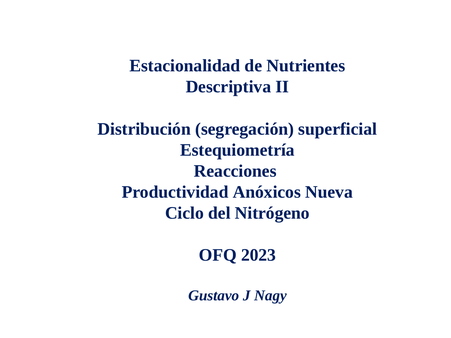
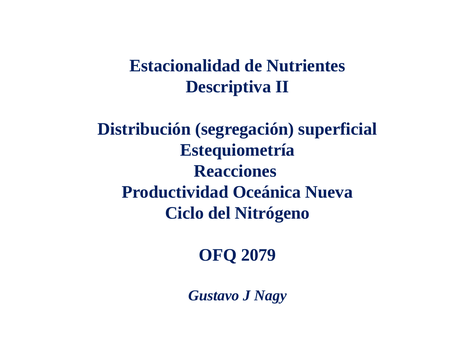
Anóxicos: Anóxicos -> Oceánica
2023: 2023 -> 2079
